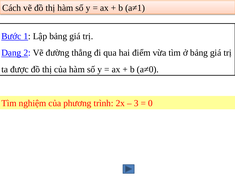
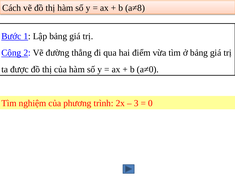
a≠1: a≠1 -> a≠8
Dạng: Dạng -> Cộng
